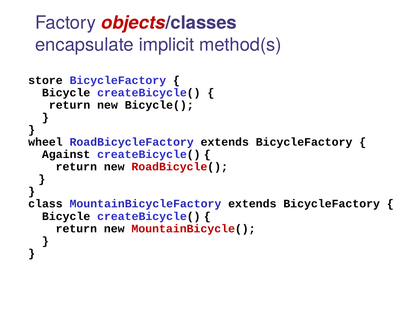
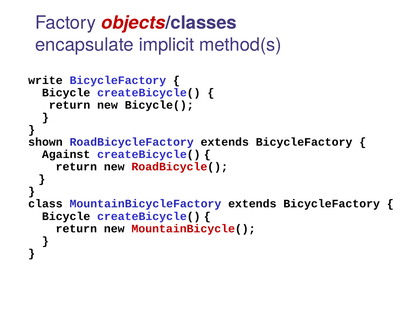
store: store -> write
wheel: wheel -> shown
